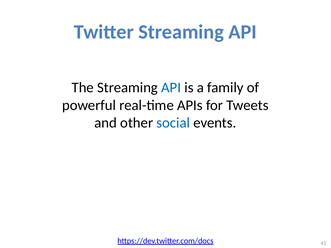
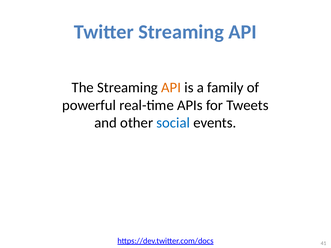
API at (171, 88) colour: blue -> orange
